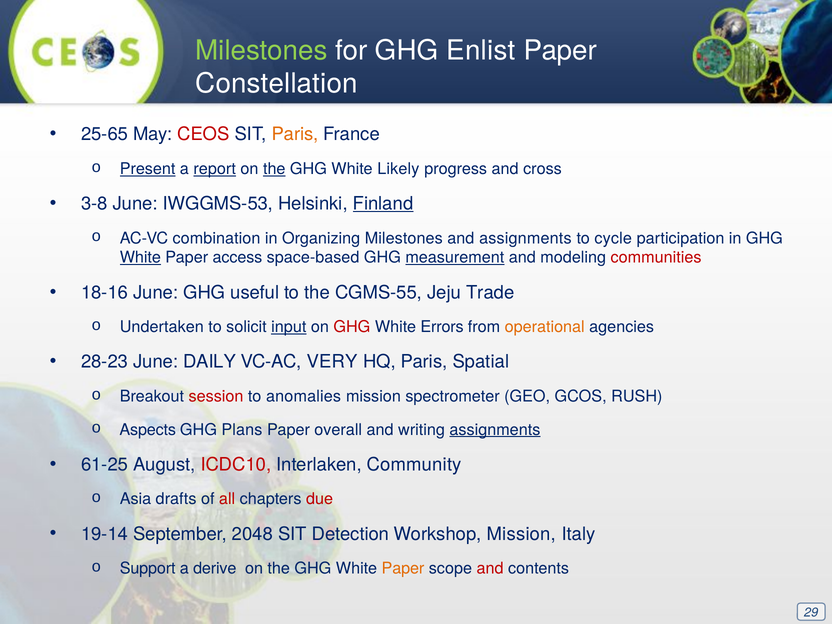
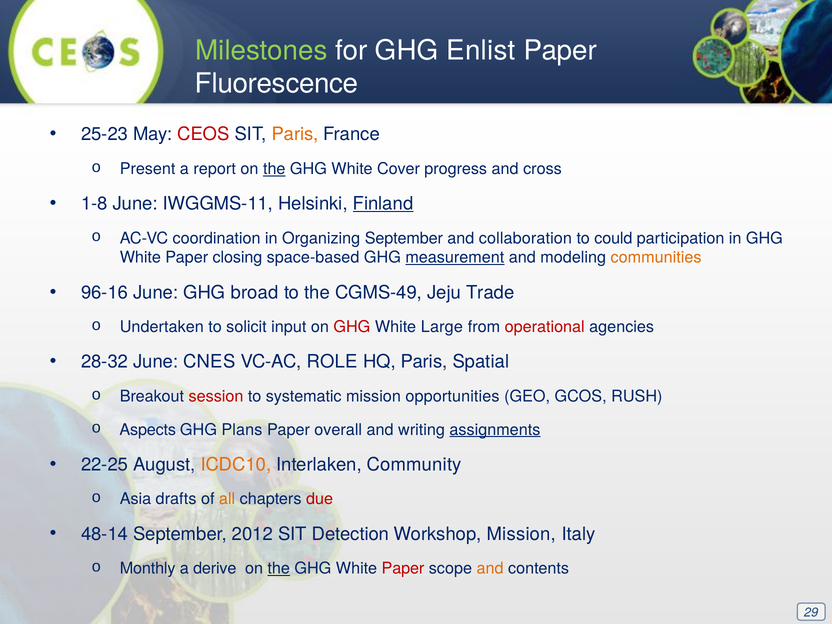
Constellation: Constellation -> Fluorescence
25-65: 25-65 -> 25-23
Present underline: present -> none
report underline: present -> none
Likely: Likely -> Cover
3-8: 3-8 -> 1-8
IWGGMS-53: IWGGMS-53 -> IWGGMS-11
combination: combination -> coordination
Organizing Milestones: Milestones -> September
and assignments: assignments -> collaboration
cycle: cycle -> could
White at (140, 258) underline: present -> none
access: access -> closing
communities colour: red -> orange
18-16: 18-16 -> 96-16
useful: useful -> broad
CGMS-55: CGMS-55 -> CGMS-49
input underline: present -> none
Errors: Errors -> Large
operational colour: orange -> red
28-23: 28-23 -> 28-32
DAILY: DAILY -> CNES
VERY: VERY -> ROLE
anomalies: anomalies -> systematic
spectrometer: spectrometer -> opportunities
61-25: 61-25 -> 22-25
ICDC10 colour: red -> orange
all colour: red -> orange
19-14: 19-14 -> 48-14
2048: 2048 -> 2012
Support: Support -> Monthly
the at (279, 568) underline: none -> present
Paper at (403, 568) colour: orange -> red
and at (490, 568) colour: red -> orange
